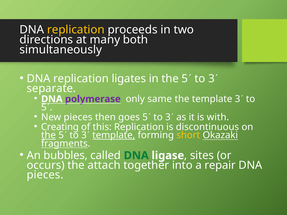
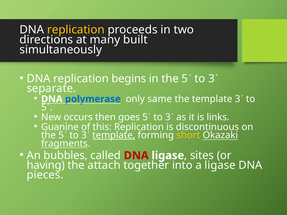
both: both -> built
ligates: ligates -> begins
polymerase colour: purple -> blue
New pieces: pieces -> occurs
with: with -> links
Creating: Creating -> Guanine
the at (49, 135) underline: present -> none
DNA at (136, 156) colour: green -> red
occurs: occurs -> having
a repair: repair -> ligase
